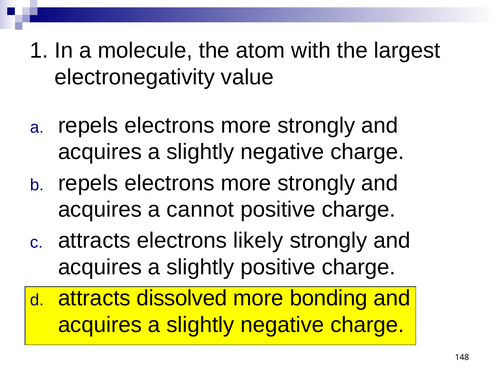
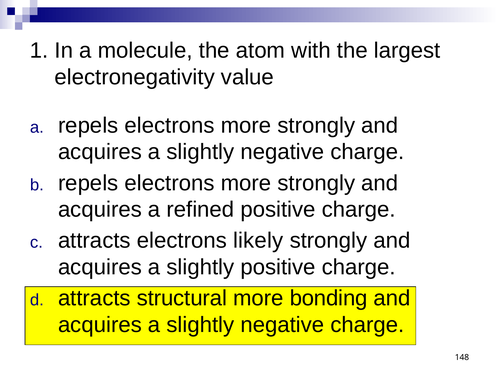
cannot: cannot -> refined
dissolved: dissolved -> structural
